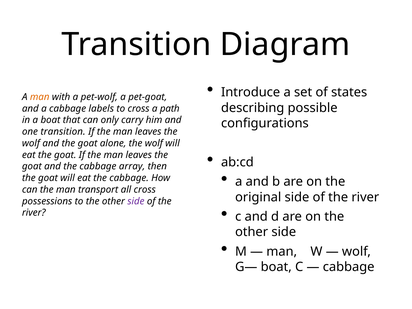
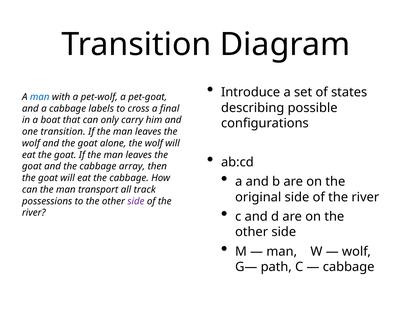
man at (40, 97) colour: orange -> blue
path: path -> final
all cross: cross -> track
G— boat: boat -> path
